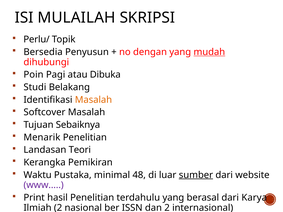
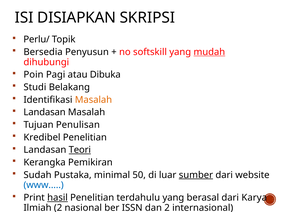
MULAILAH: MULAILAH -> DISIAPKAN
dengan: dengan -> softskill
Softcover at (44, 112): Softcover -> Landasan
Sebaiknya: Sebaiknya -> Penulisan
Menarik: Menarik -> Kredibel
Teori underline: none -> present
Waktu: Waktu -> Sudah
48: 48 -> 50
www colour: purple -> blue
hasil underline: none -> present
